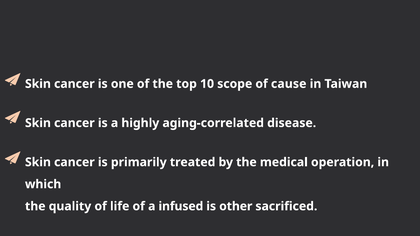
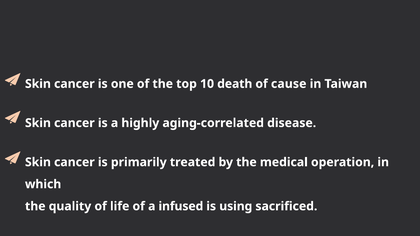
scope: scope -> death
other: other -> using
